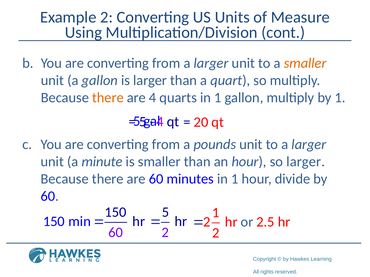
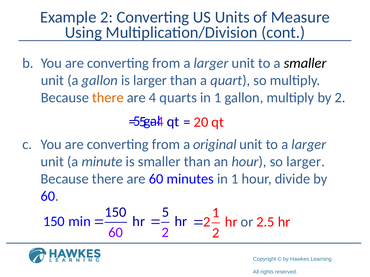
smaller at (305, 63) colour: orange -> black
by 1: 1 -> 2
pounds: pounds -> original
